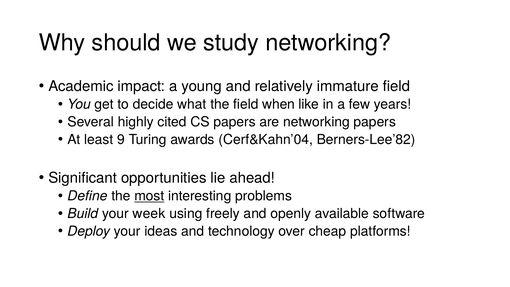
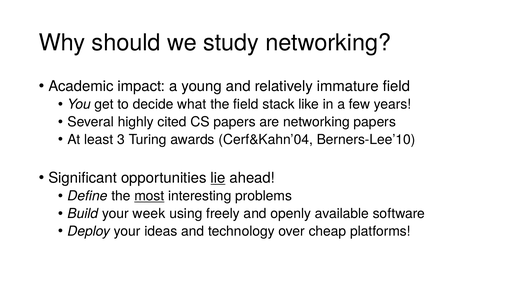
when: when -> stack
9: 9 -> 3
Berners-Lee’82: Berners-Lee’82 -> Berners-Lee’10
lie underline: none -> present
